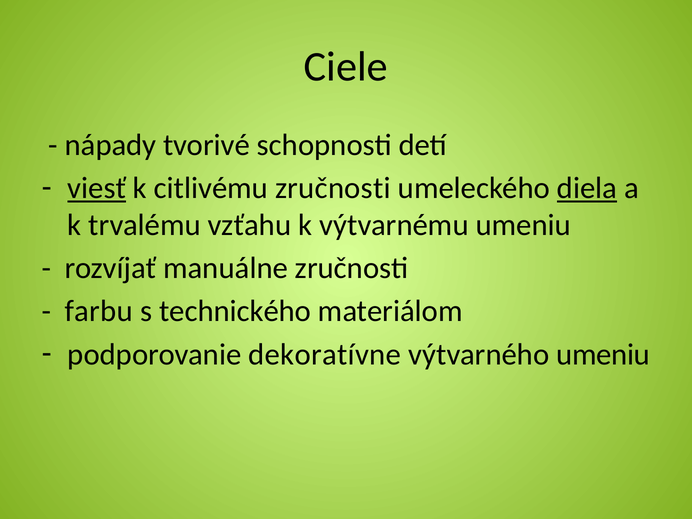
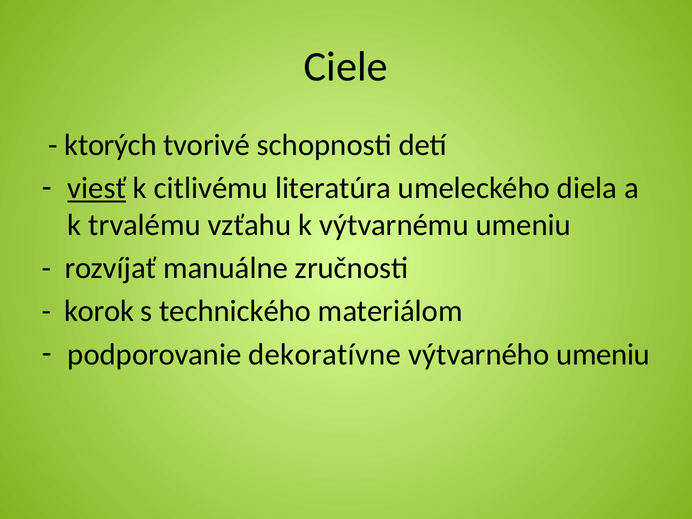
nápady: nápady -> ktorých
citlivému zručnosti: zručnosti -> literatúra
diela underline: present -> none
farbu: farbu -> korok
